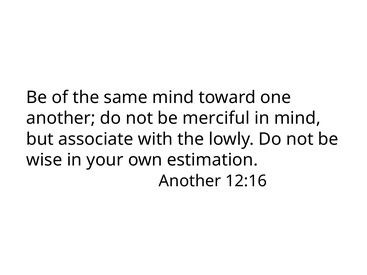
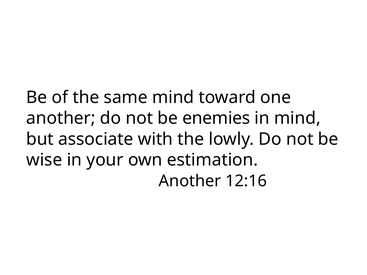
merciful: merciful -> enemies
